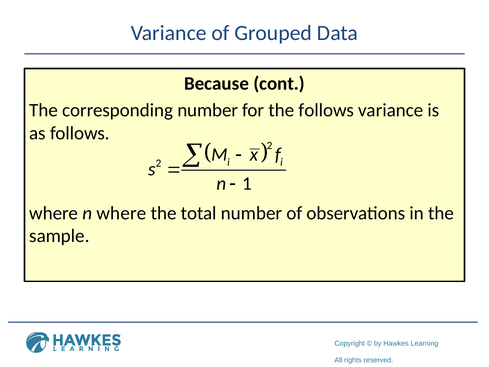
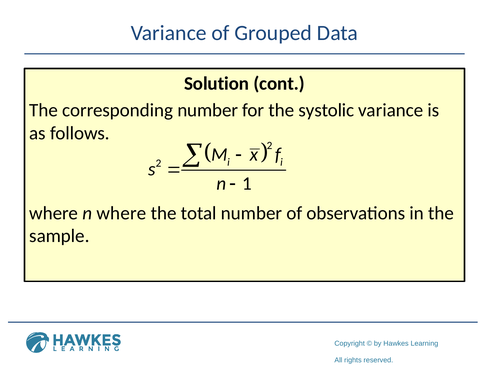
Because: Because -> Solution
the follows: follows -> systolic
